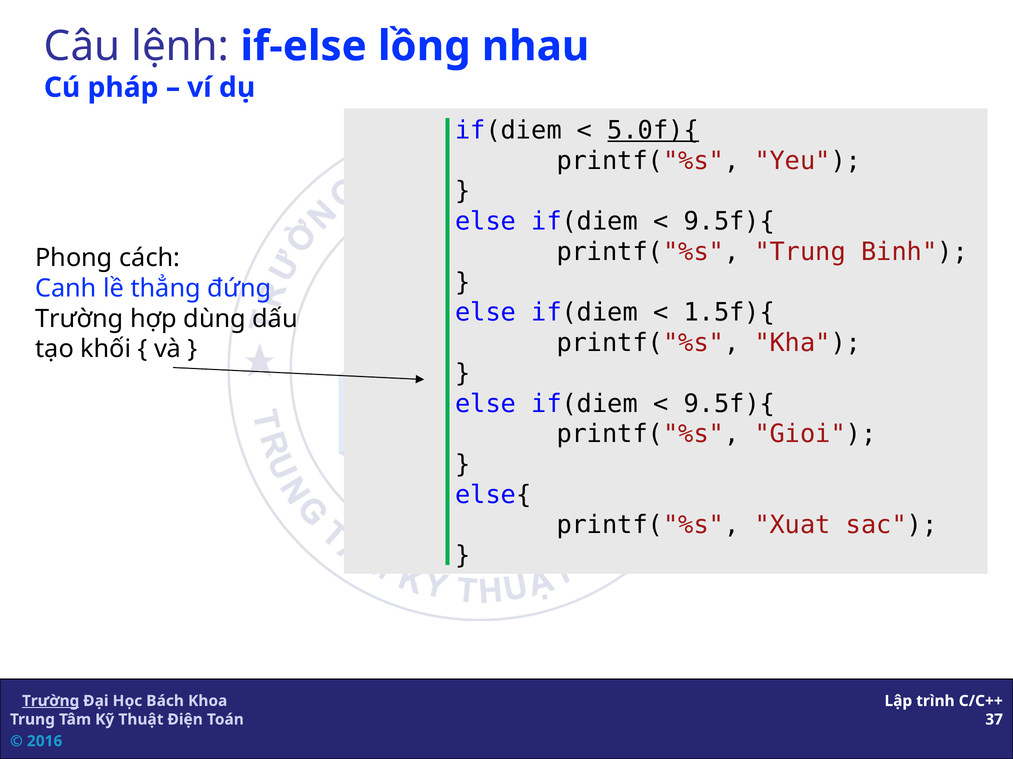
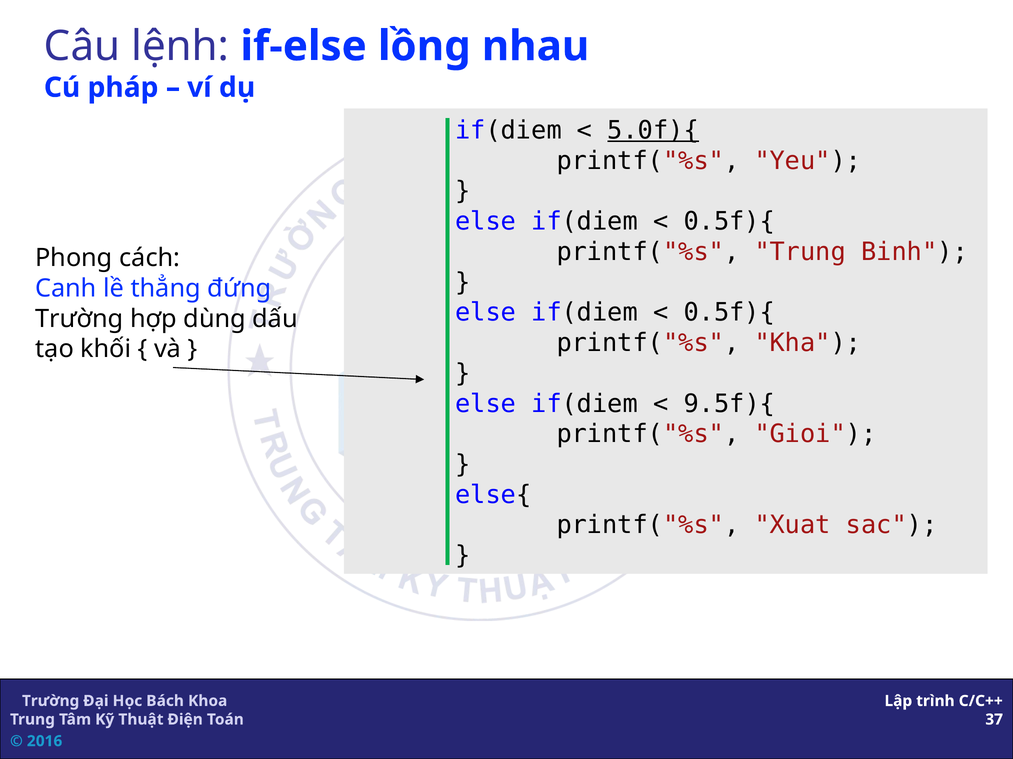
9.5f){ at (729, 222): 9.5f){ -> 0.5f){
1.5f){ at (729, 313): 1.5f){ -> 0.5f){
Trường at (51, 702) underline: present -> none
